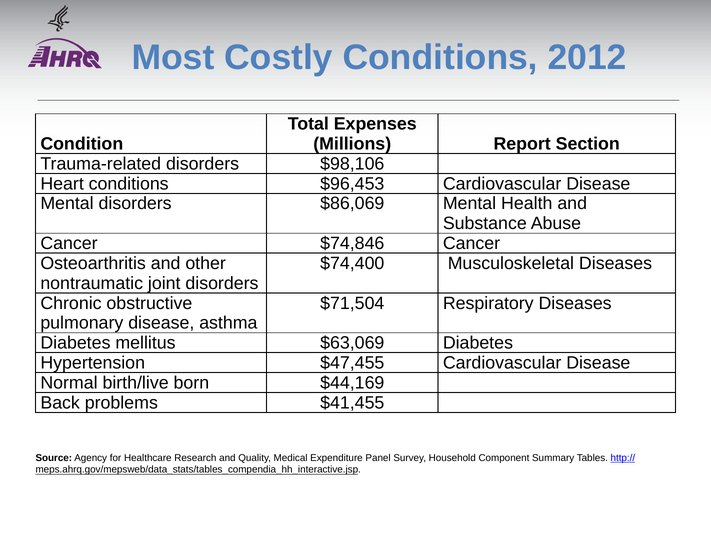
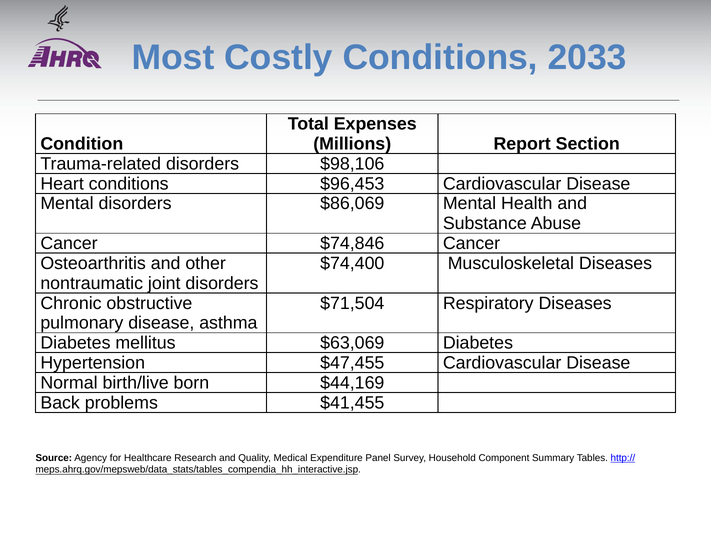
2012: 2012 -> 2033
